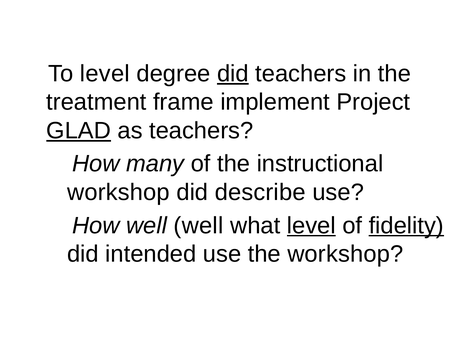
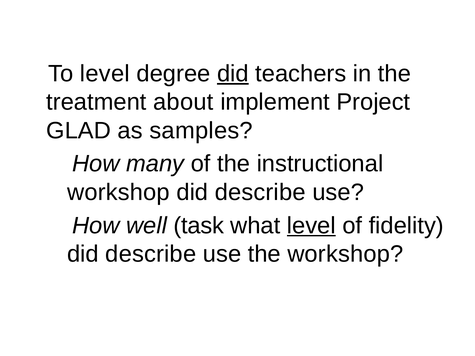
frame: frame -> about
GLAD underline: present -> none
as teachers: teachers -> samples
well well: well -> task
fidelity underline: present -> none
intended at (151, 254): intended -> describe
